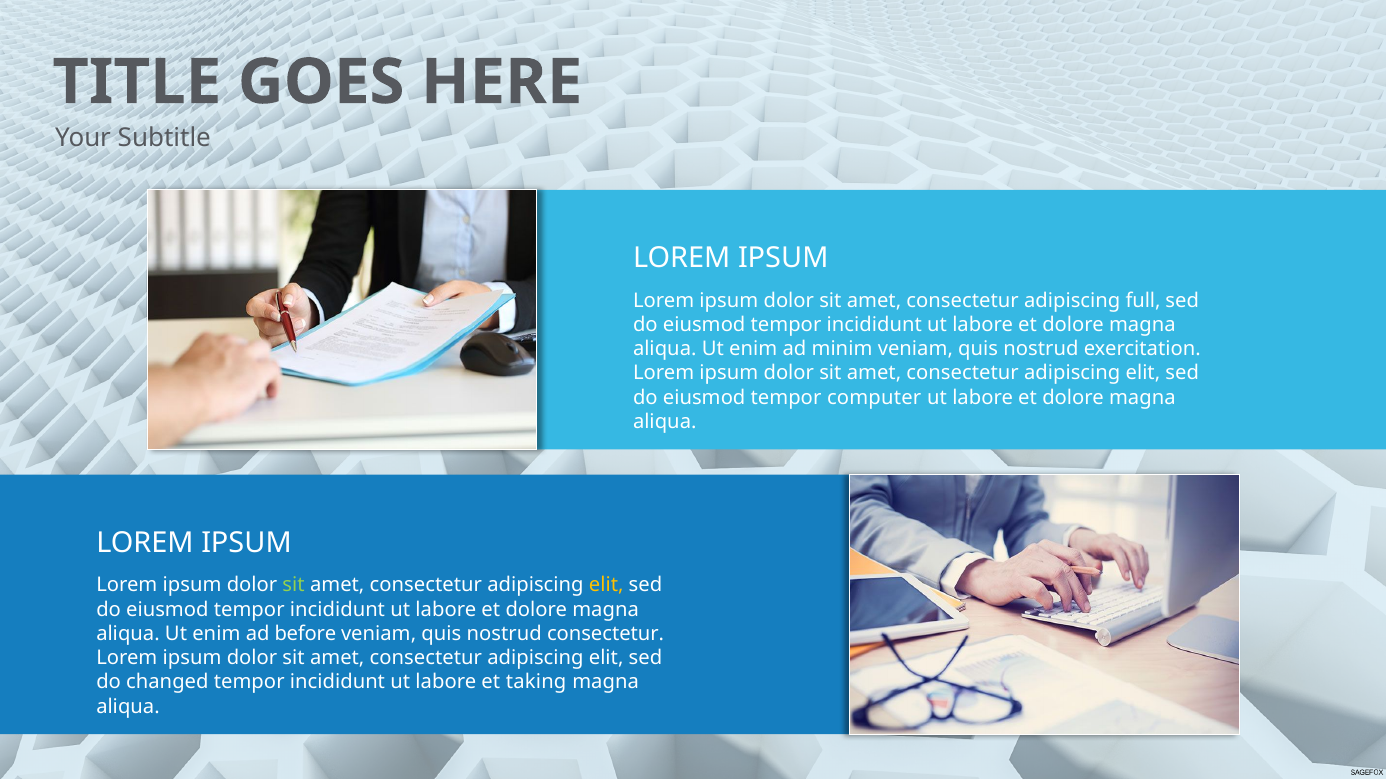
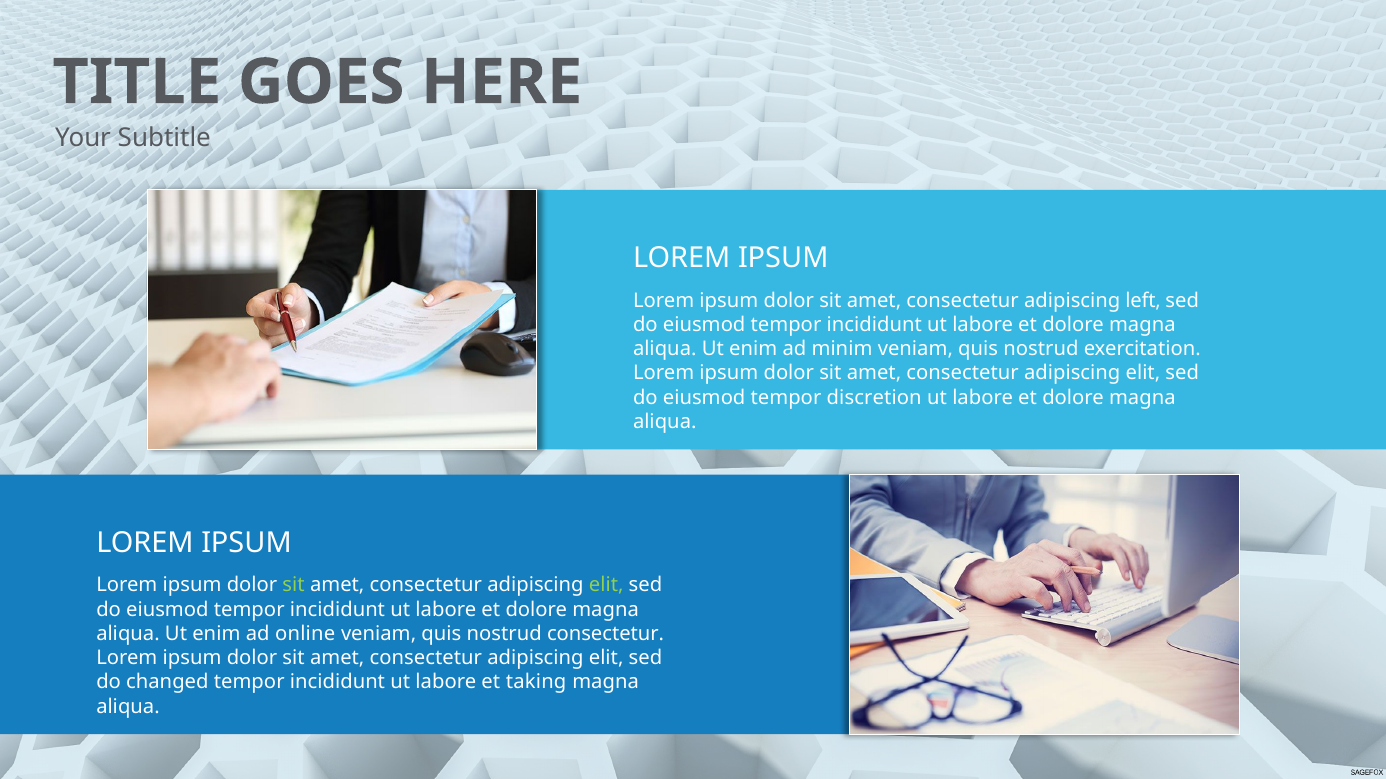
full: full -> left
computer: computer -> discretion
elit at (606, 586) colour: yellow -> light green
before: before -> online
